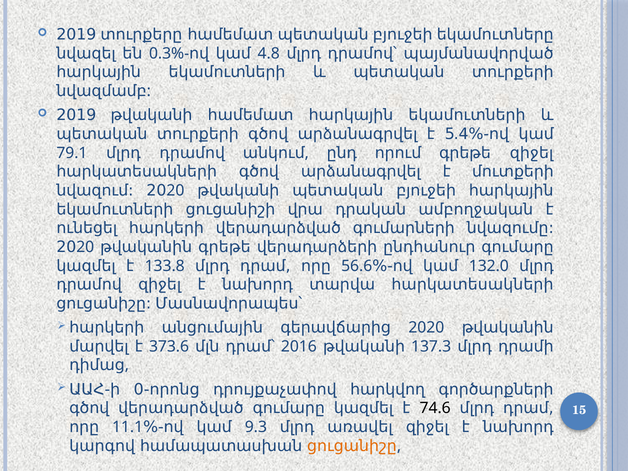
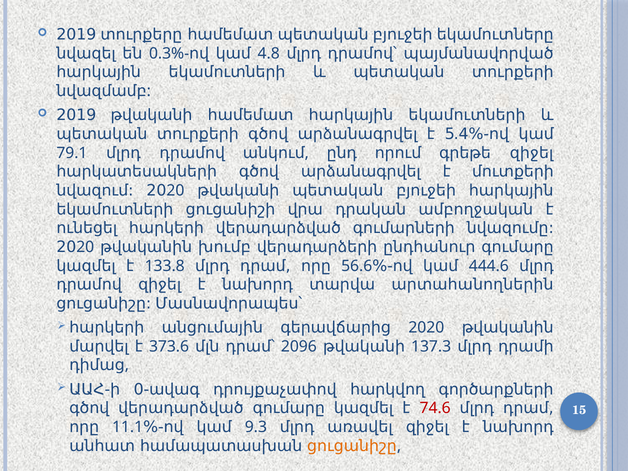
թվականին գրեթե: գրեթե -> խումբ
132.0: 132.0 -> 444.6
տարվա հարկատեսակների: հարկատեսակների -> արտահանողներին
2016: 2016 -> 2096
0-որոնց: 0-որոնց -> 0-ավագ
74.6 colour: black -> red
կարգով: կարգով -> անհատ
